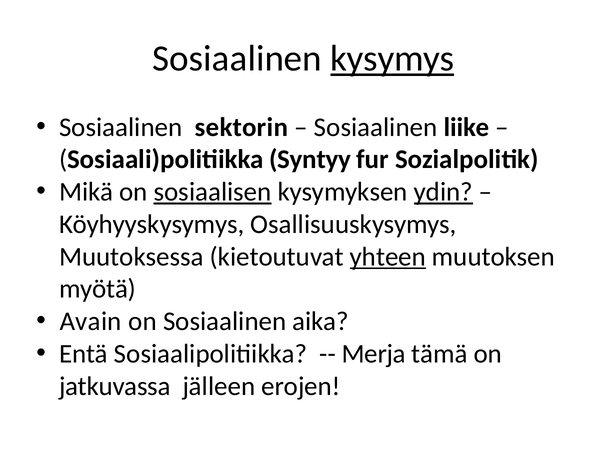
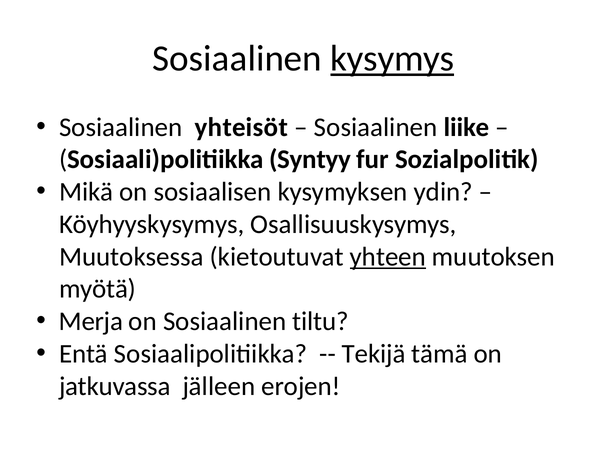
sektorin: sektorin -> yhteisöt
sosiaalisen underline: present -> none
ydin underline: present -> none
Avain: Avain -> Merja
aika: aika -> tiltu
Merja: Merja -> Tekijä
